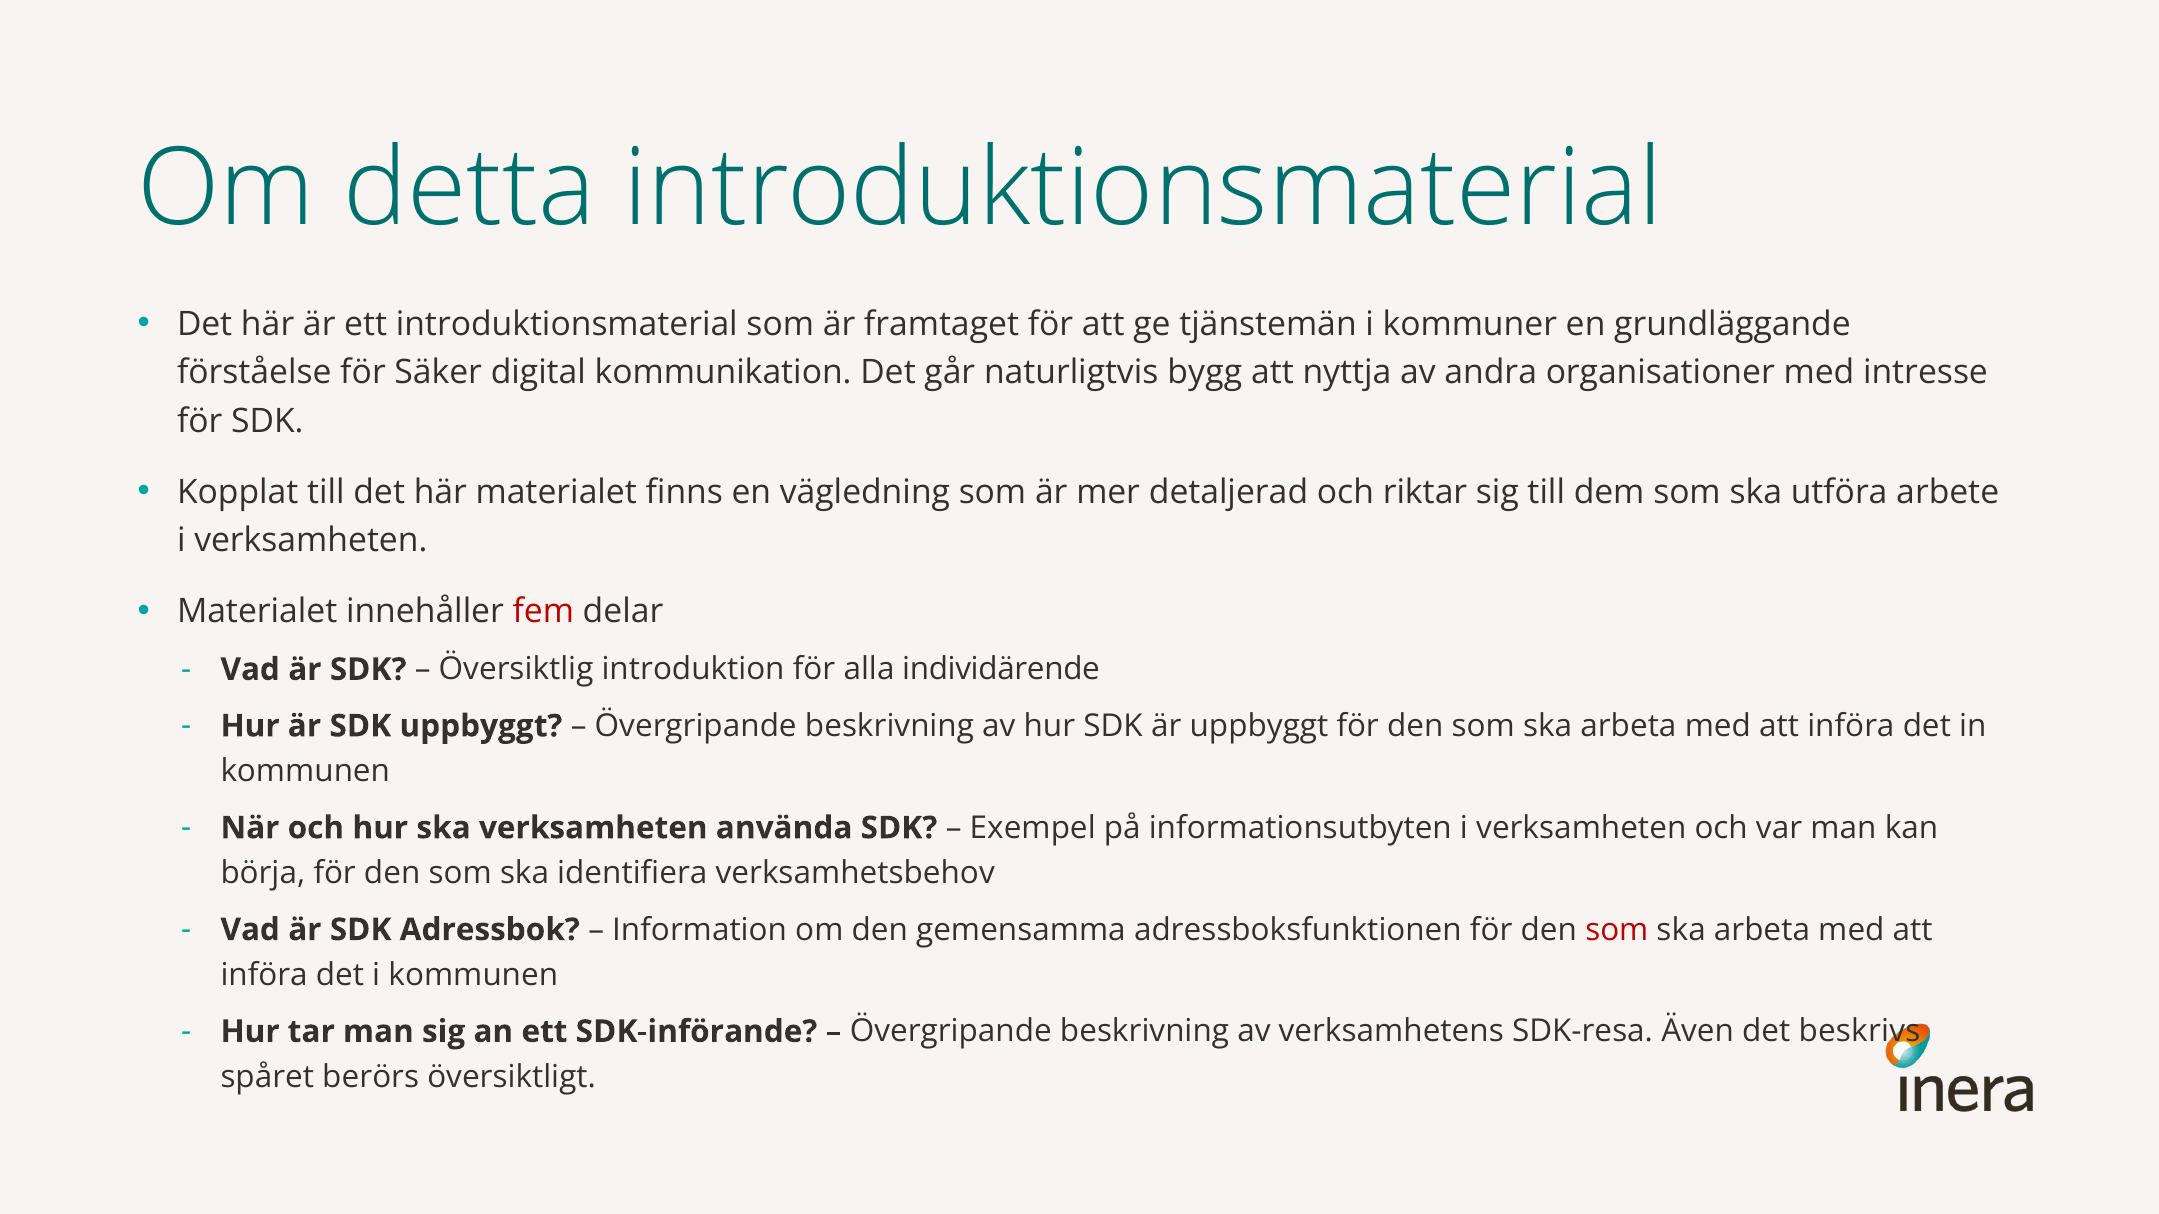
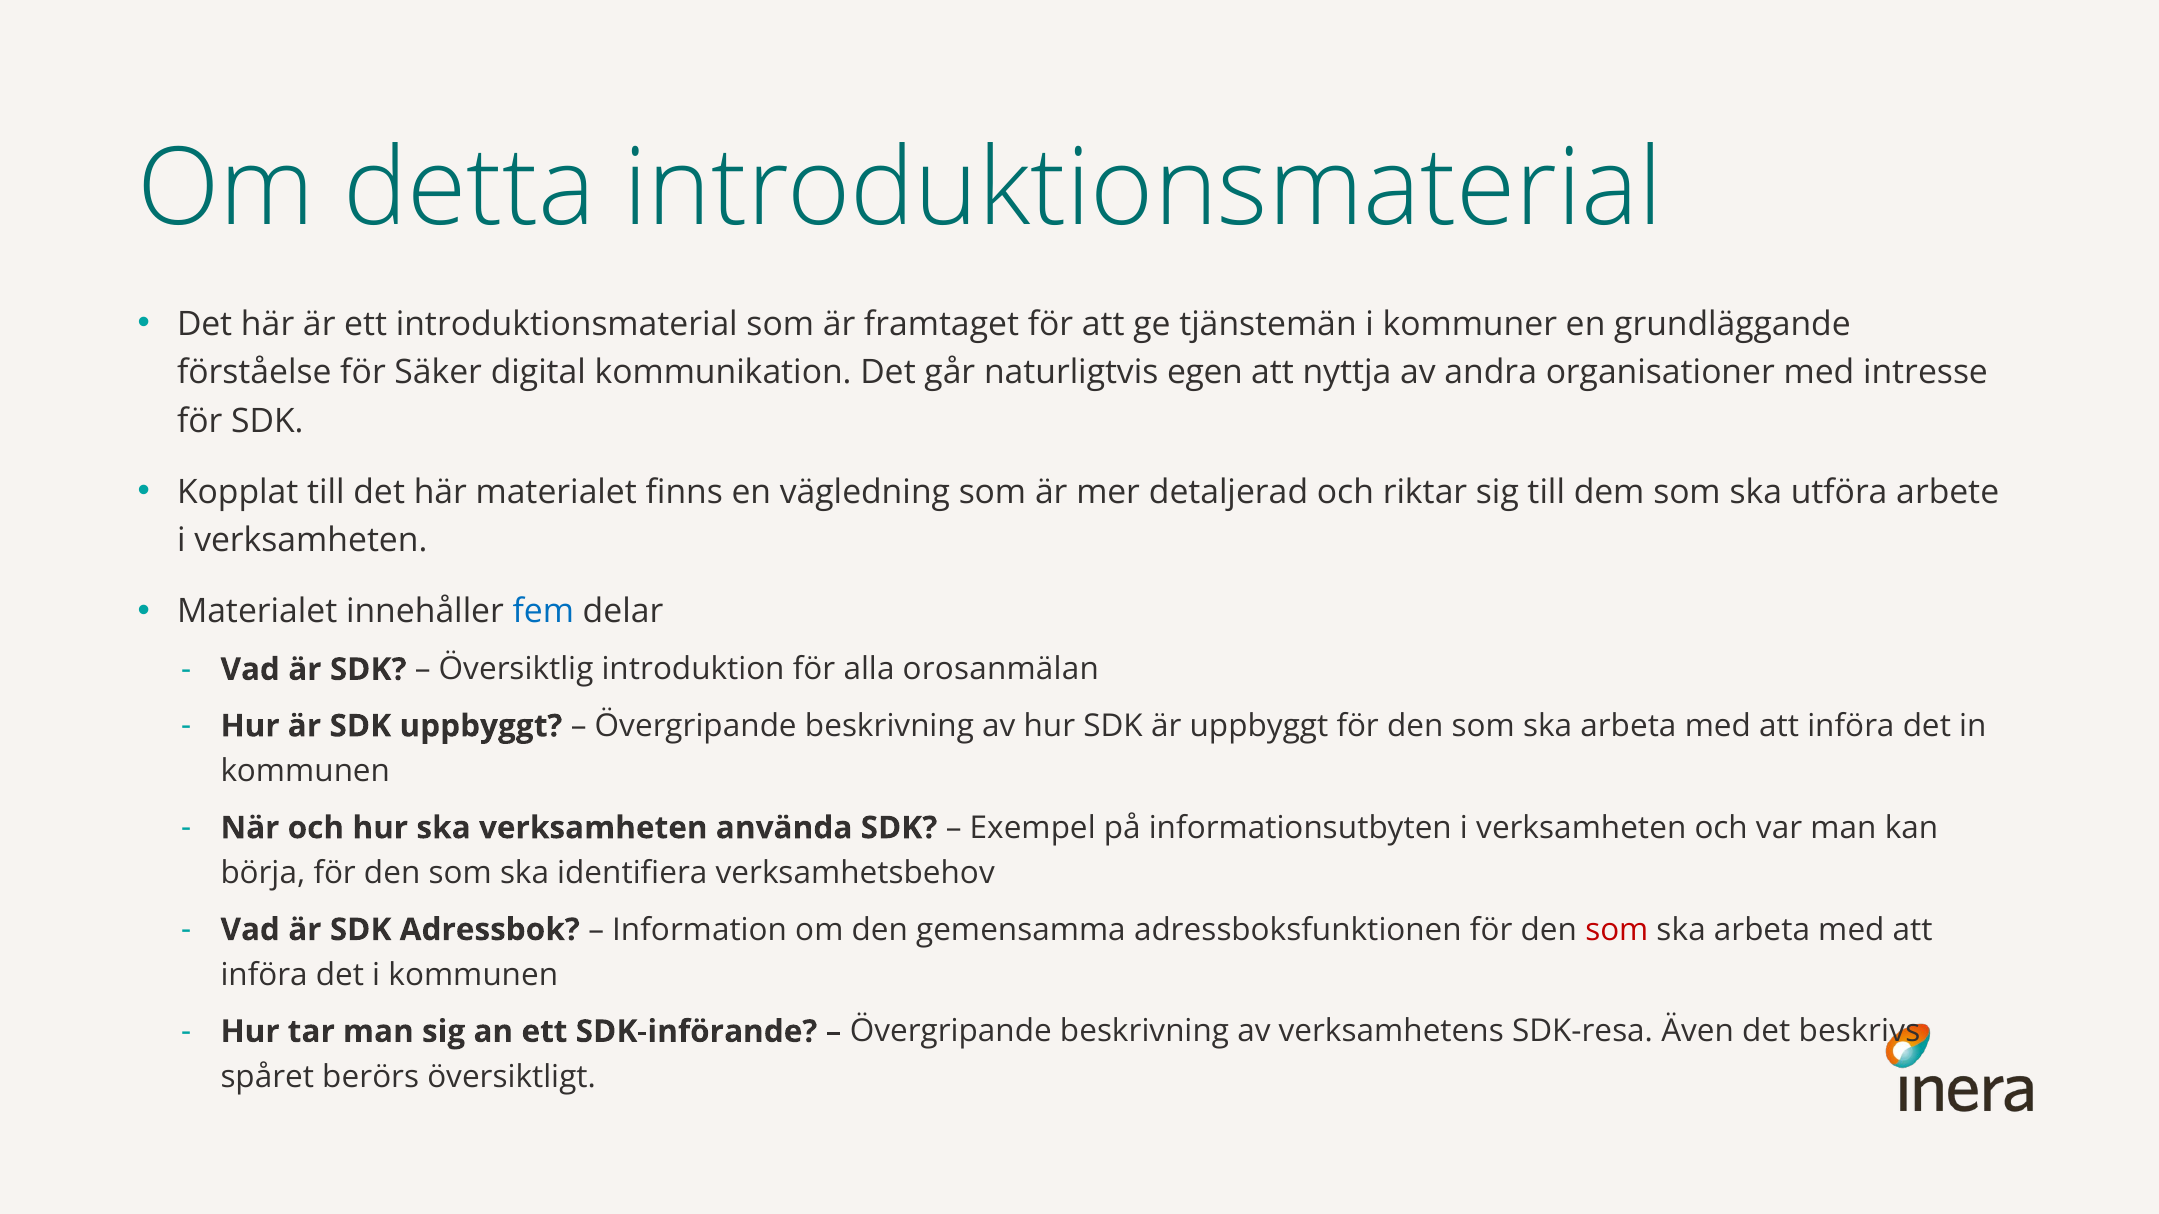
bygg: bygg -> egen
fem colour: red -> blue
individärende: individärende -> orosanmälan
